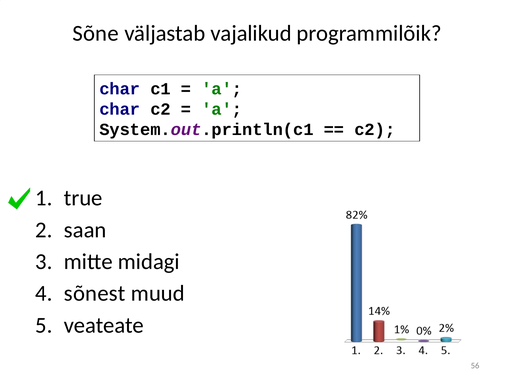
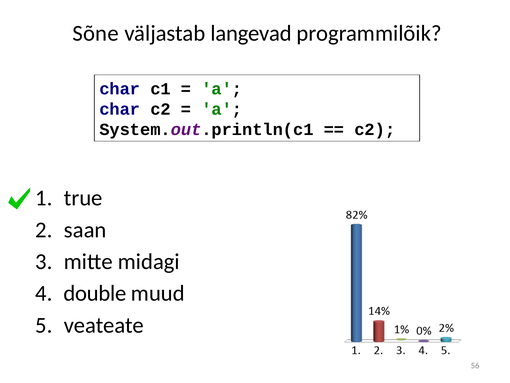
vajalikud: vajalikud -> langevad
sõnest: sõnest -> double
